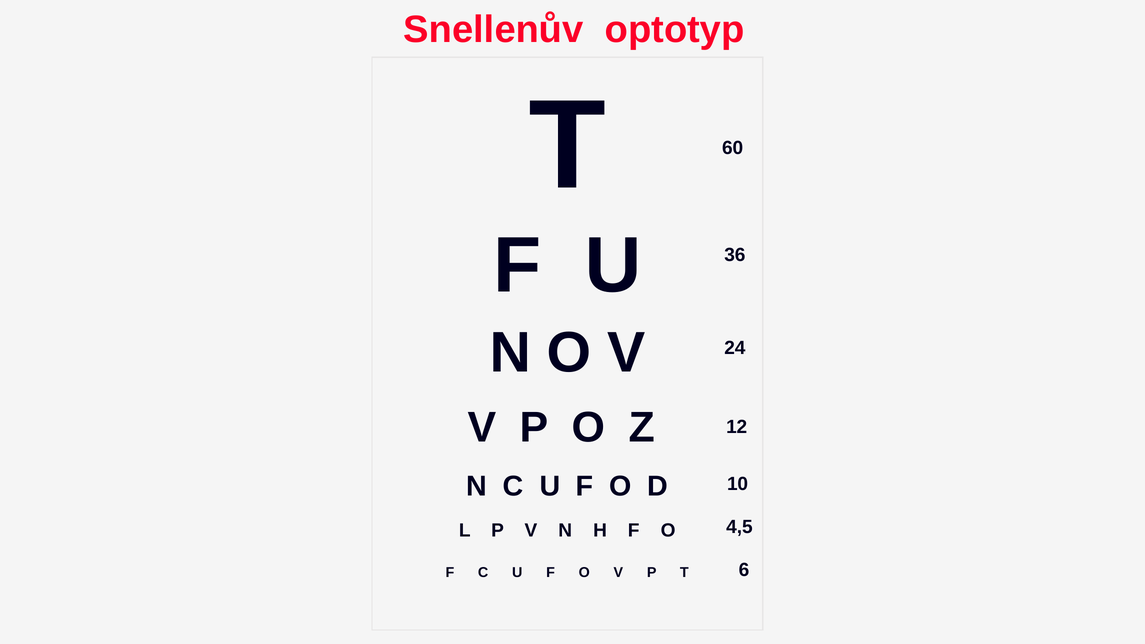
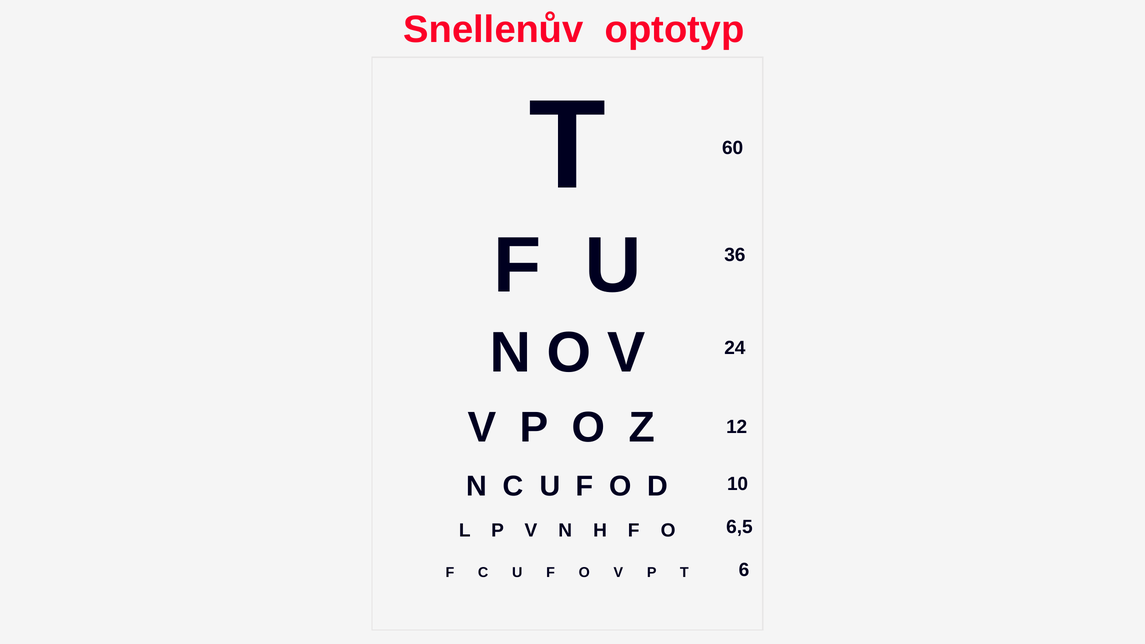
4,5: 4,5 -> 6,5
